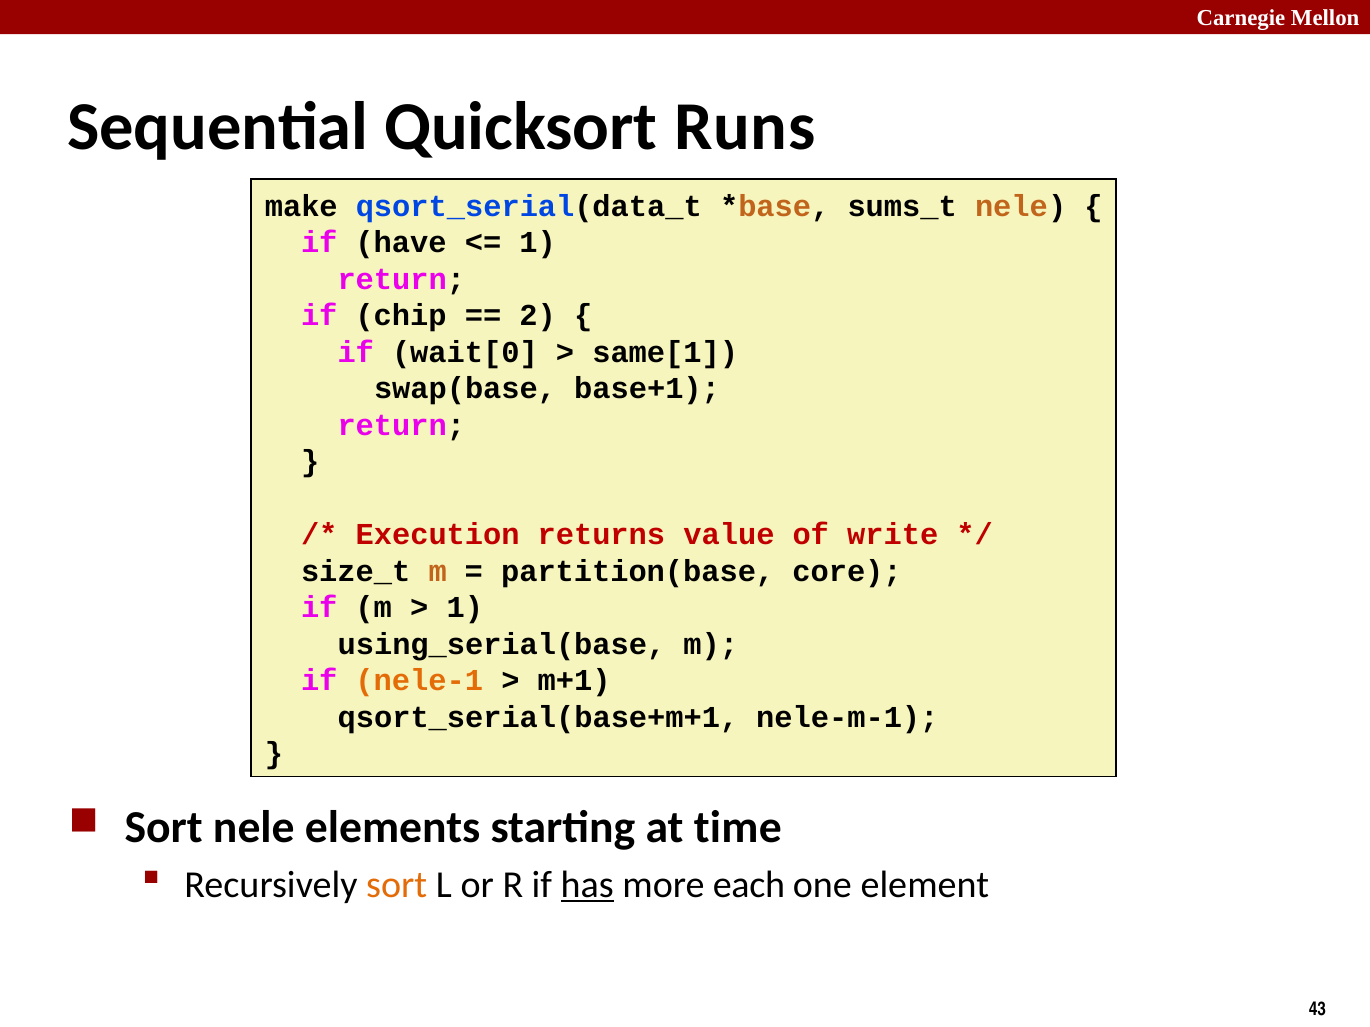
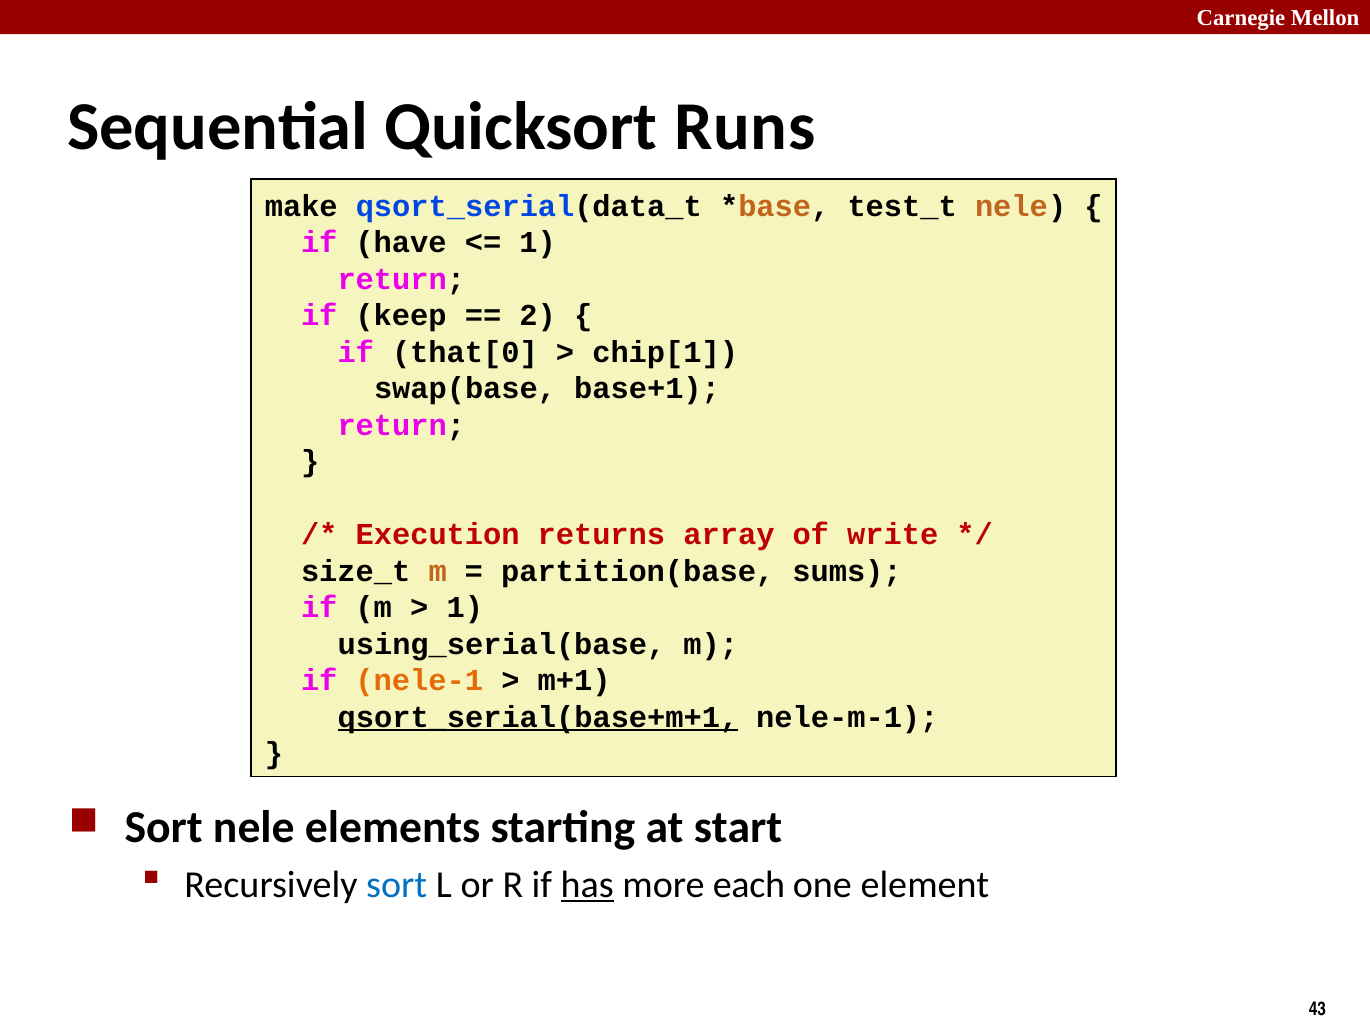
sums_t: sums_t -> test_t
chip: chip -> keep
wait[0: wait[0 -> that[0
same[1: same[1 -> chip[1
value: value -> array
core: core -> sums
qsort_serial(base+m+1 underline: none -> present
time: time -> start
sort at (397, 885) colour: orange -> blue
